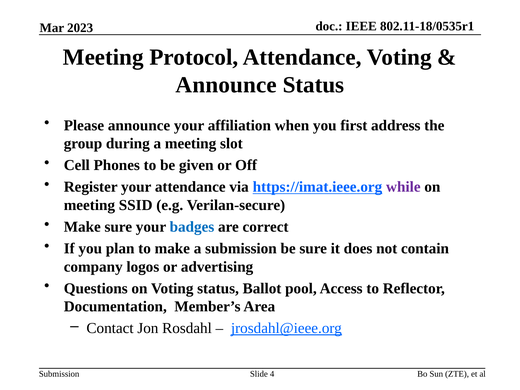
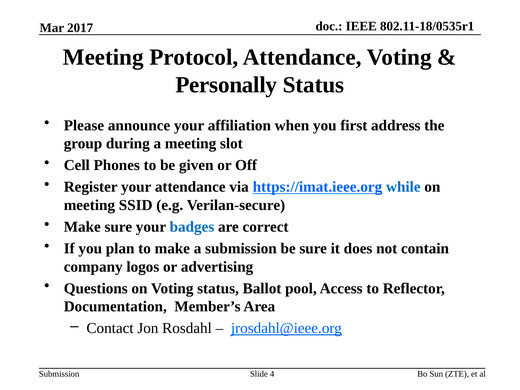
2023: 2023 -> 2017
Announce at (226, 85): Announce -> Personally
while colour: purple -> blue
